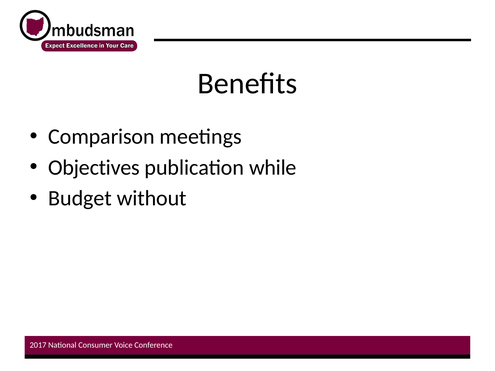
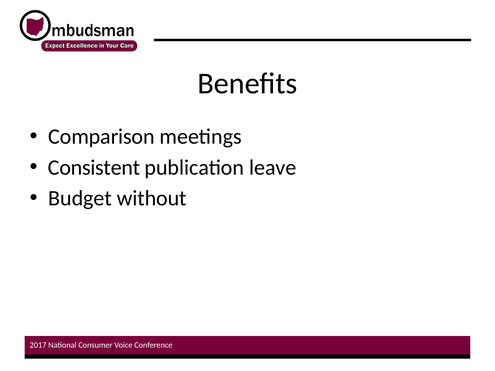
Objectives: Objectives -> Consistent
while: while -> leave
